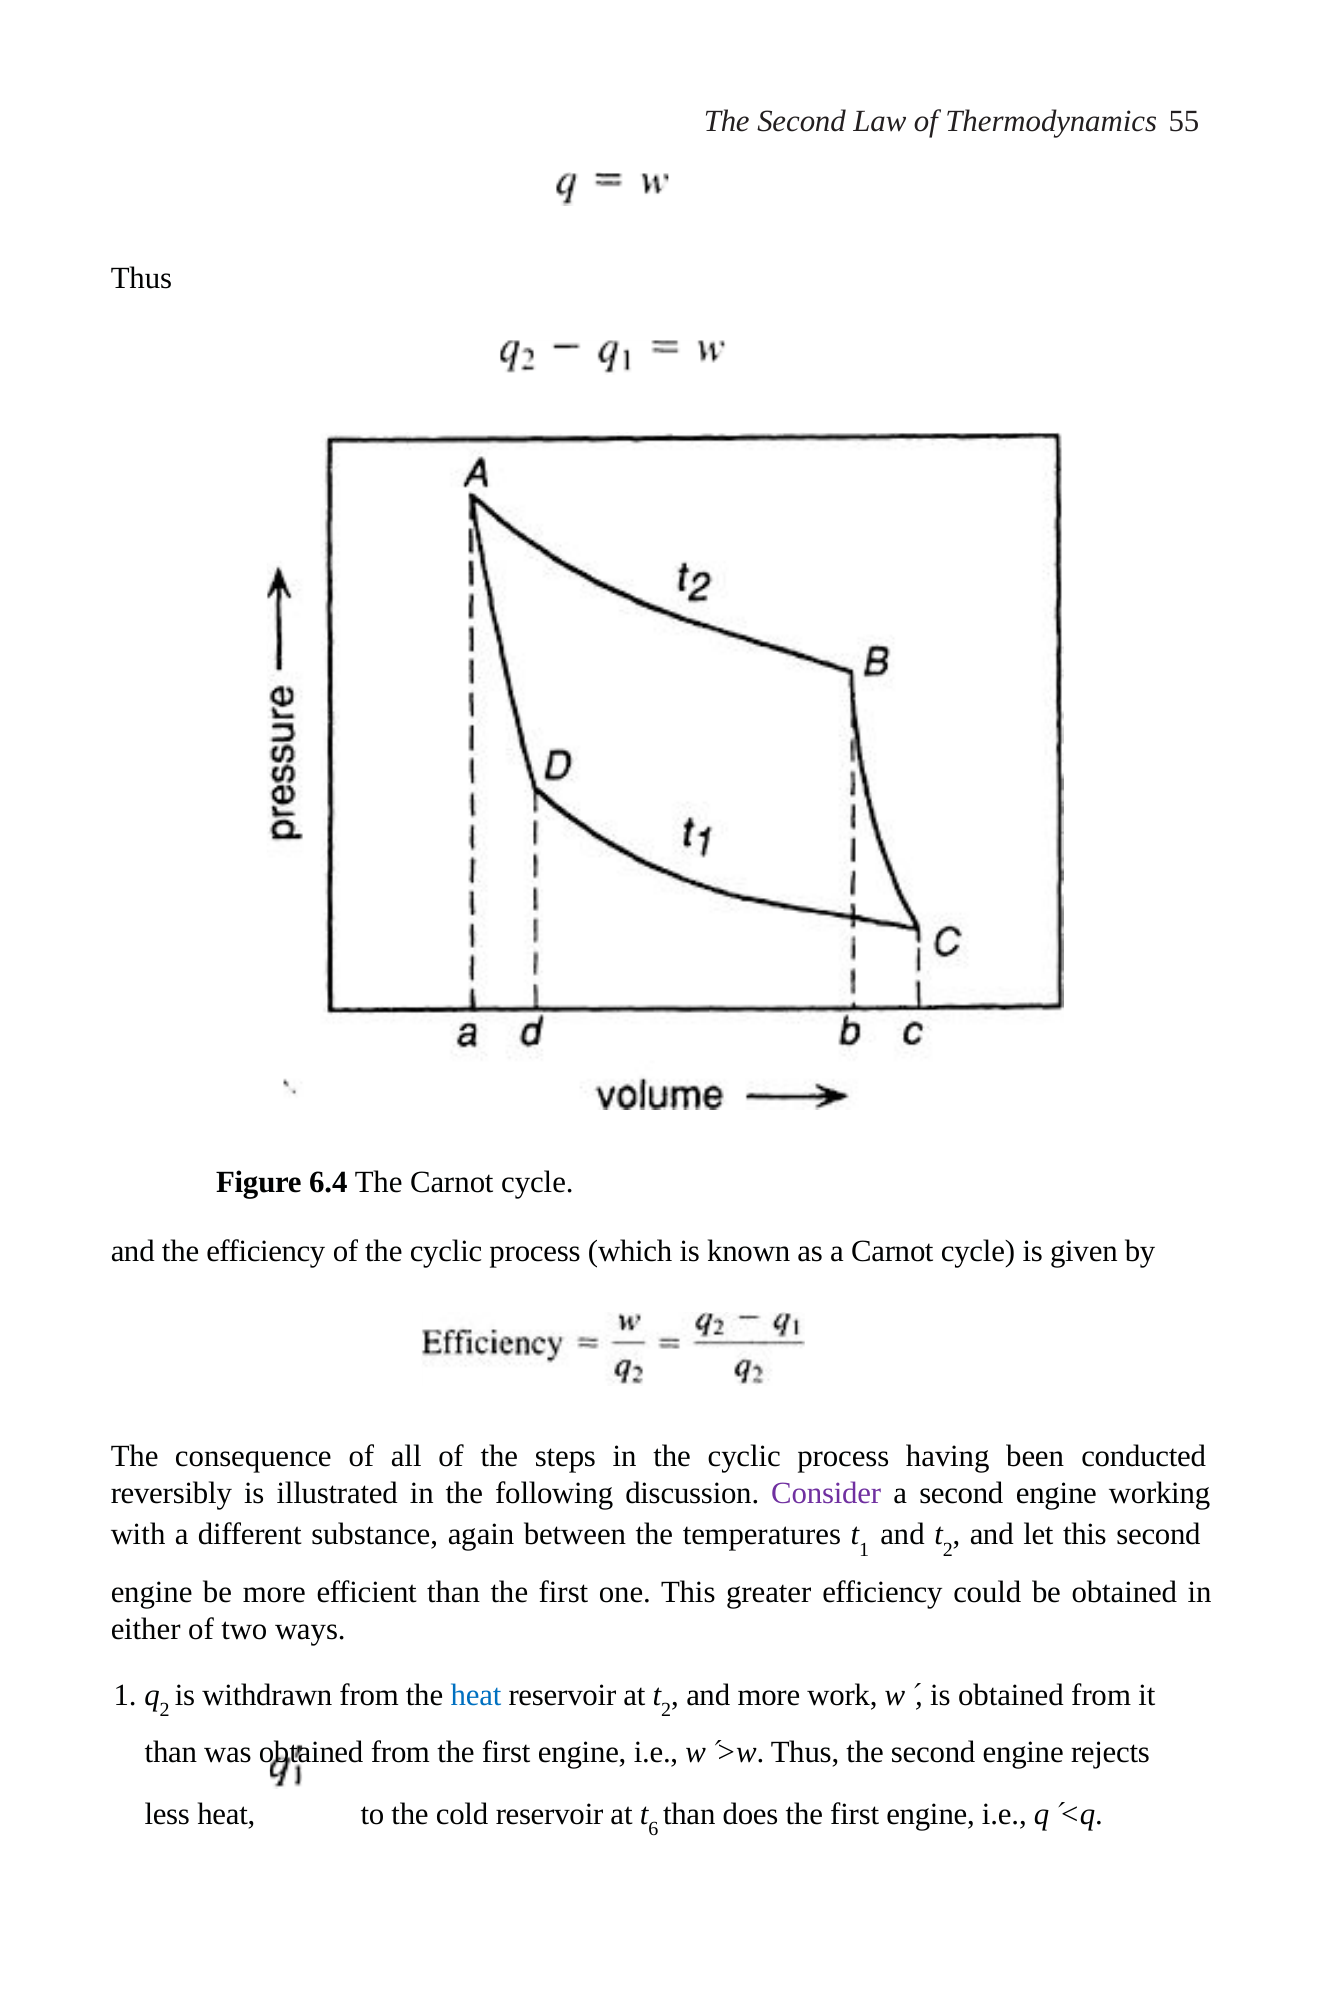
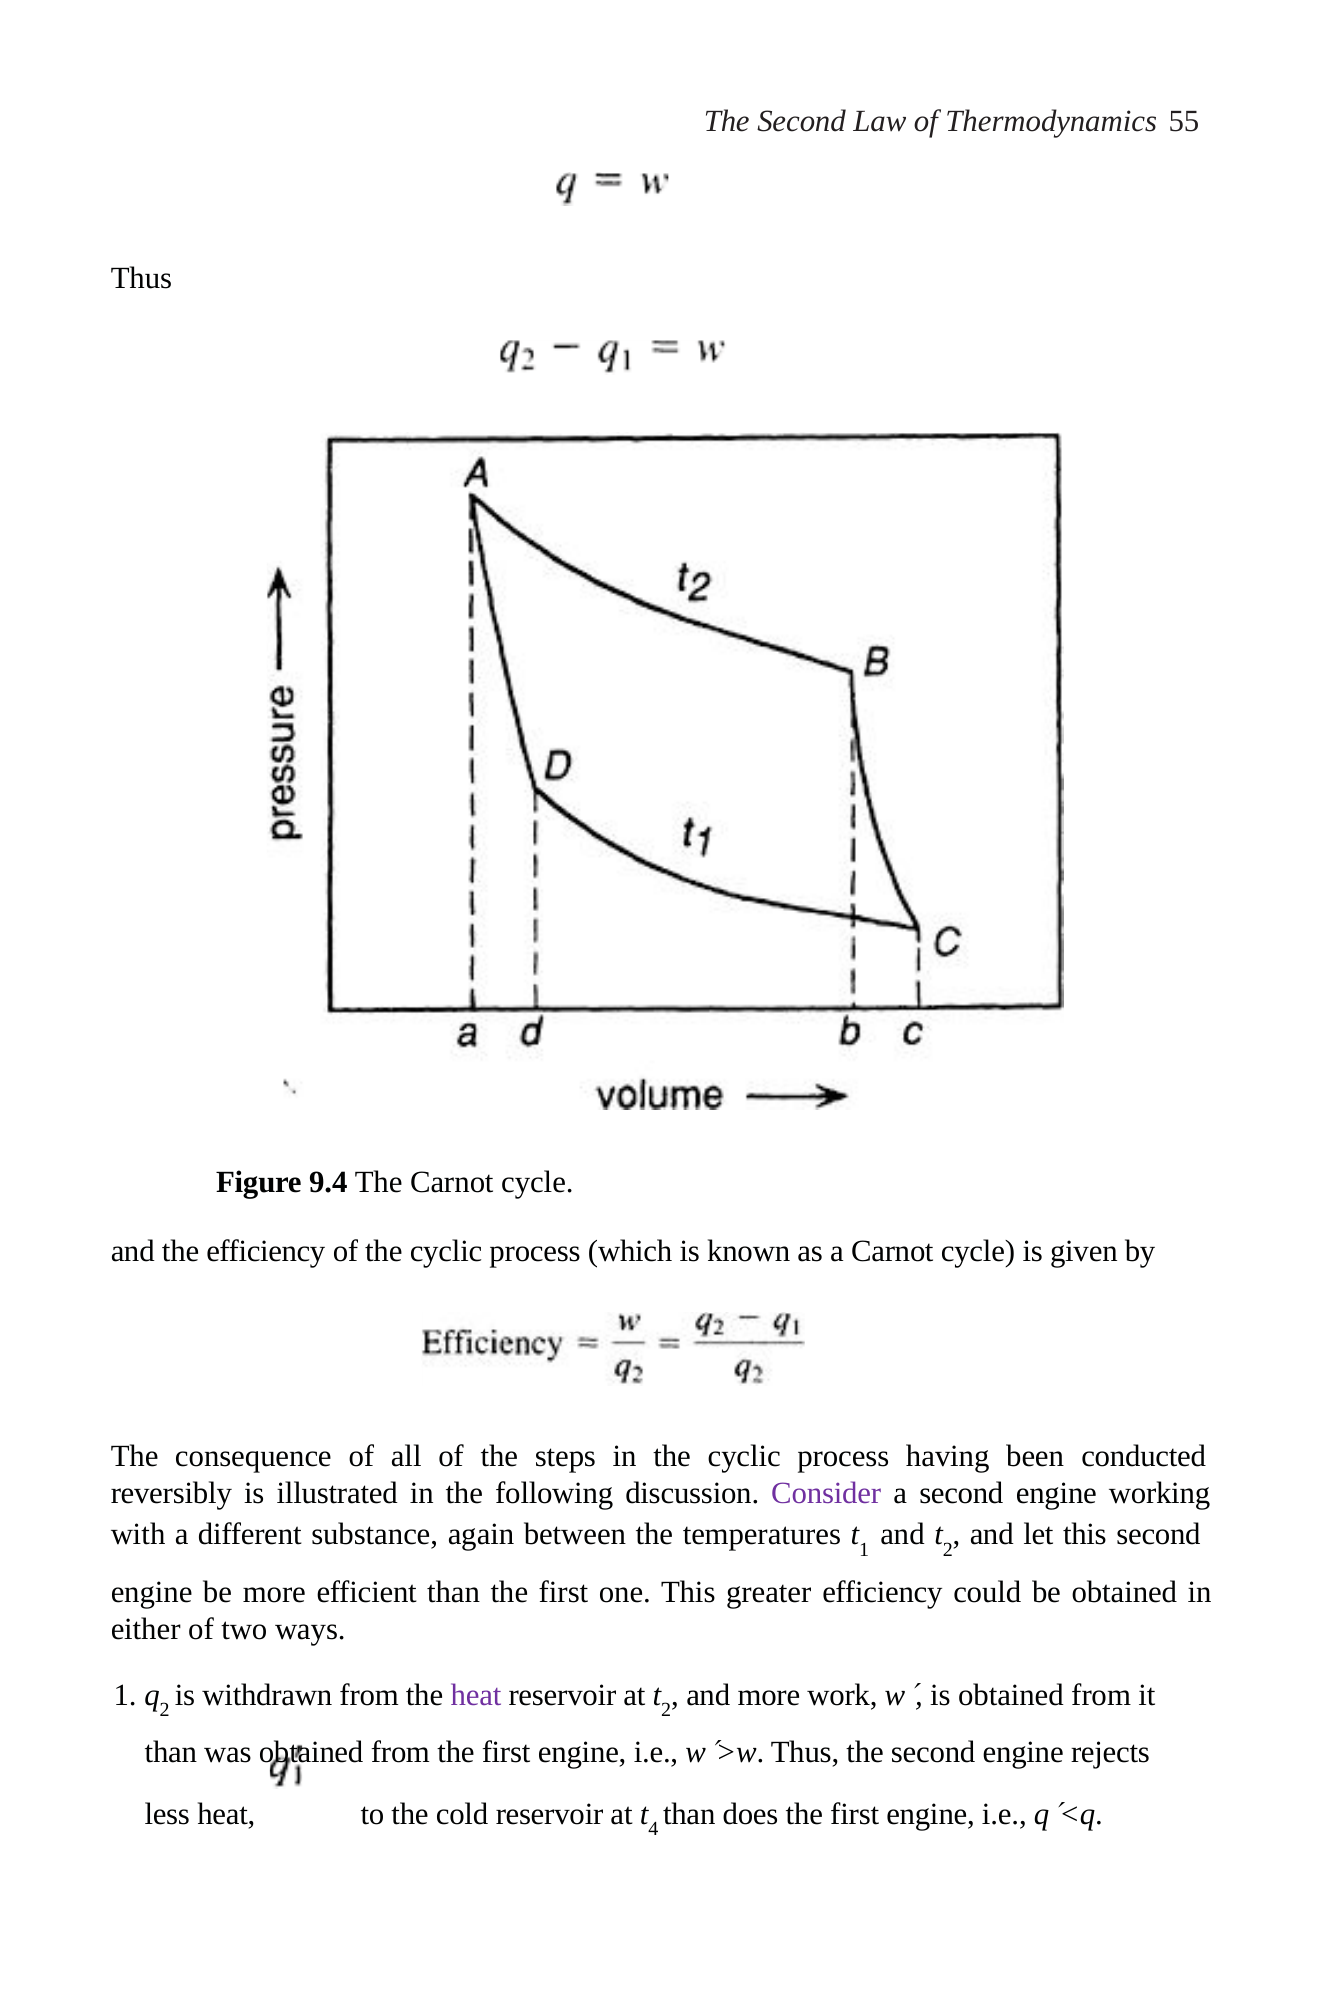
6.4: 6.4 -> 9.4
heat at (476, 1695) colour: blue -> purple
6: 6 -> 4
